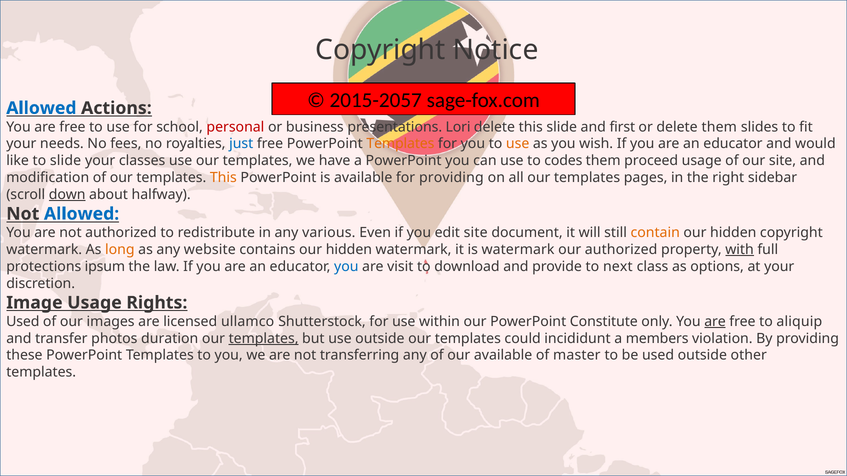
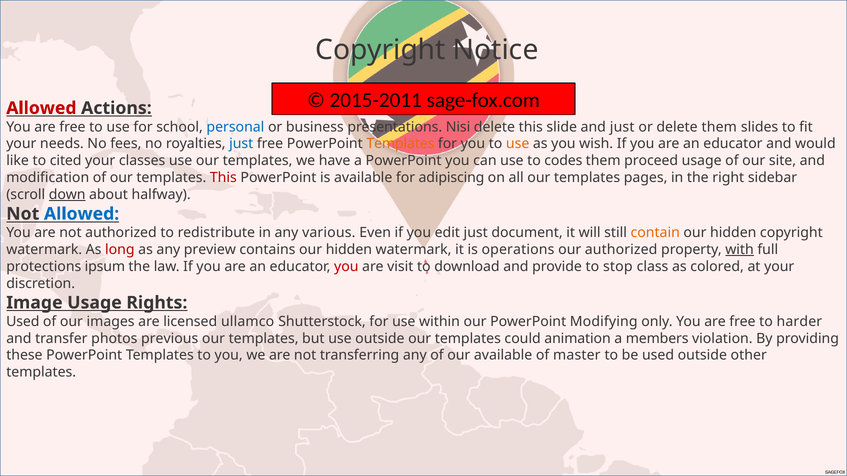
2015-2057: 2015-2057 -> 2015-2011
Allowed at (41, 108) colour: blue -> red
personal colour: red -> blue
Lori: Lori -> Nisi
and first: first -> just
to slide: slide -> cited
This at (223, 178) colour: orange -> red
for providing: providing -> adipiscing
edit site: site -> just
long colour: orange -> red
website: website -> preview
is watermark: watermark -> operations
you at (346, 267) colour: blue -> red
next: next -> stop
options: options -> colored
Constitute: Constitute -> Modifying
are at (715, 322) underline: present -> none
aliquip: aliquip -> harder
duration: duration -> previous
templates at (264, 339) underline: present -> none
incididunt: incididunt -> animation
